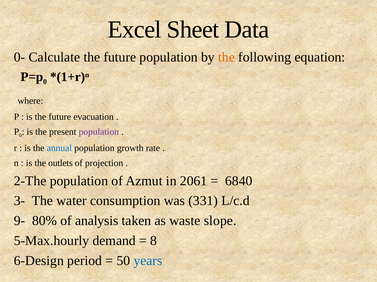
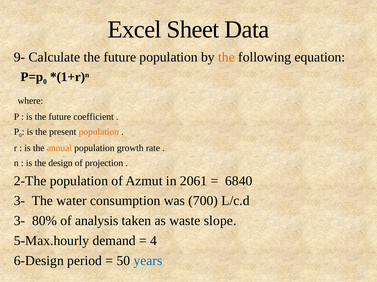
0-: 0- -> 9-
evacuation: evacuation -> coefficient
population at (99, 132) colour: purple -> orange
annual colour: blue -> orange
outlets: outlets -> design
331: 331 -> 700
9- at (20, 221): 9- -> 3-
8: 8 -> 4
